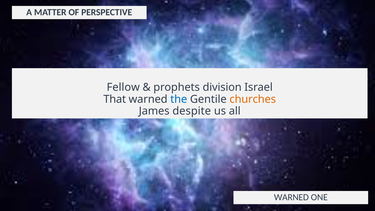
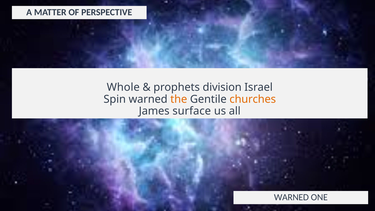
Fellow: Fellow -> Whole
That: That -> Spin
the colour: blue -> orange
despite: despite -> surface
